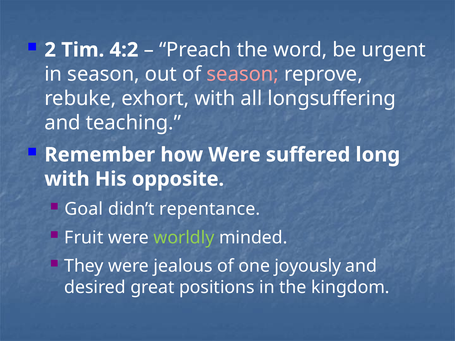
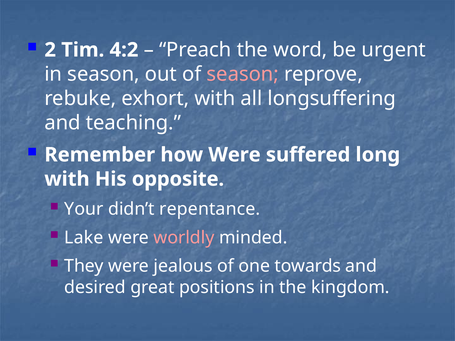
Goal: Goal -> Your
Fruit: Fruit -> Lake
worldly colour: light green -> pink
joyously: joyously -> towards
